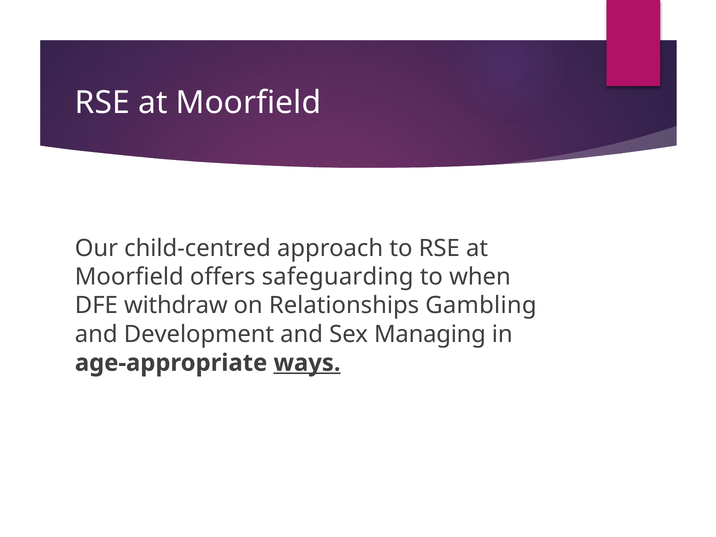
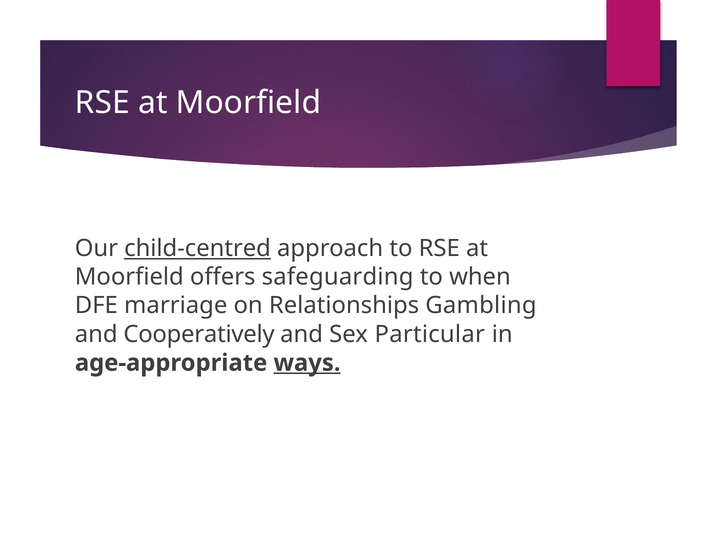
child-centred underline: none -> present
withdraw: withdraw -> marriage
Development: Development -> Cooperatively
Managing: Managing -> Particular
